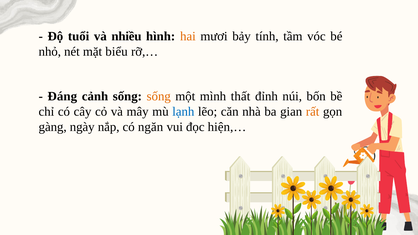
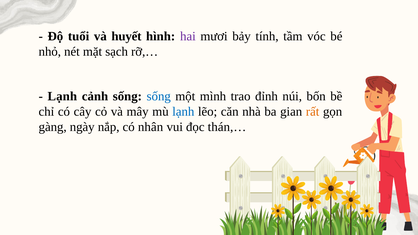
nhiều: nhiều -> huyết
hai colour: orange -> purple
biểu: biểu -> sạch
Đáng at (62, 96): Đáng -> Lạnh
sống at (159, 96) colour: orange -> blue
thất: thất -> trao
ngăn: ngăn -> nhân
hiện,…: hiện,… -> thán,…
